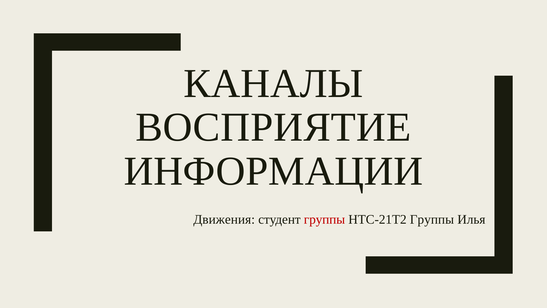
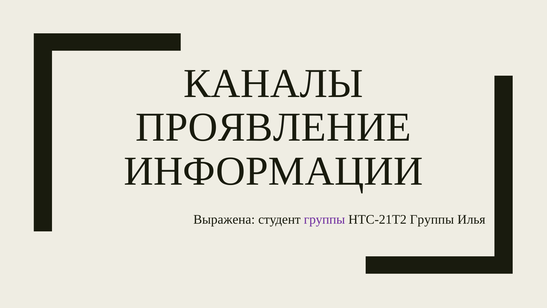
ВОСПРИЯТИЕ: ВОСПРИЯТИЕ -> ПРОЯВЛЕНИЕ
Движения: Движения -> Выражена
группы at (324, 219) colour: red -> purple
